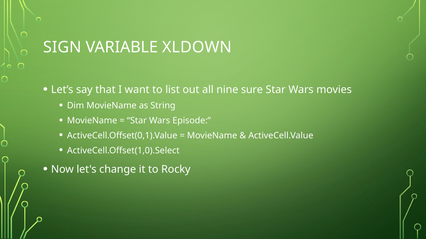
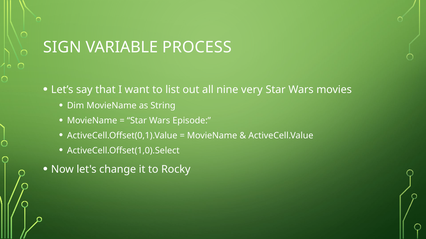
XLDOWN: XLDOWN -> PROCESS
sure: sure -> very
